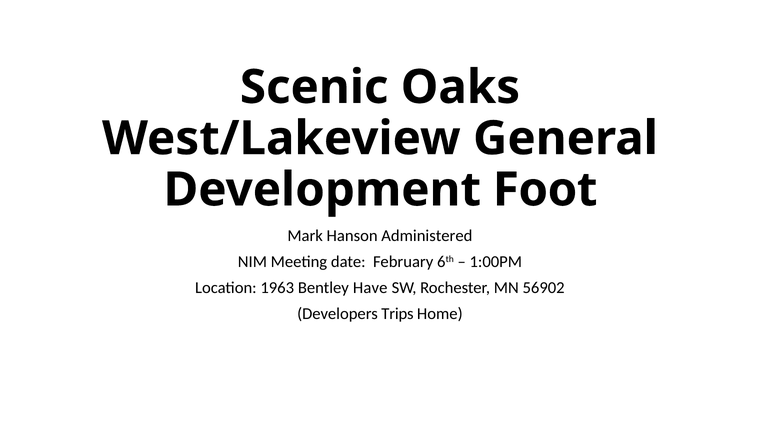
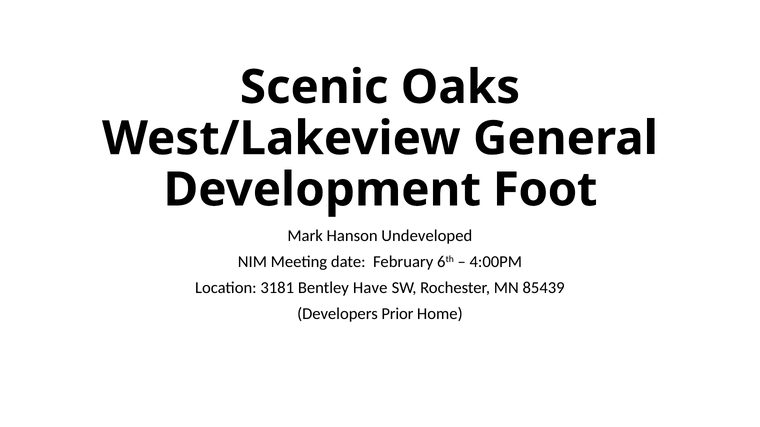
Administered: Administered -> Undeveloped
1:00PM: 1:00PM -> 4:00PM
1963: 1963 -> 3181
56902: 56902 -> 85439
Trips: Trips -> Prior
